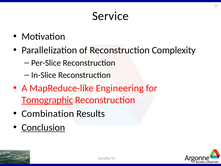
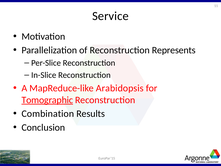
Complexity: Complexity -> Represents
Engineering: Engineering -> Arabidopsis
Conclusion underline: present -> none
